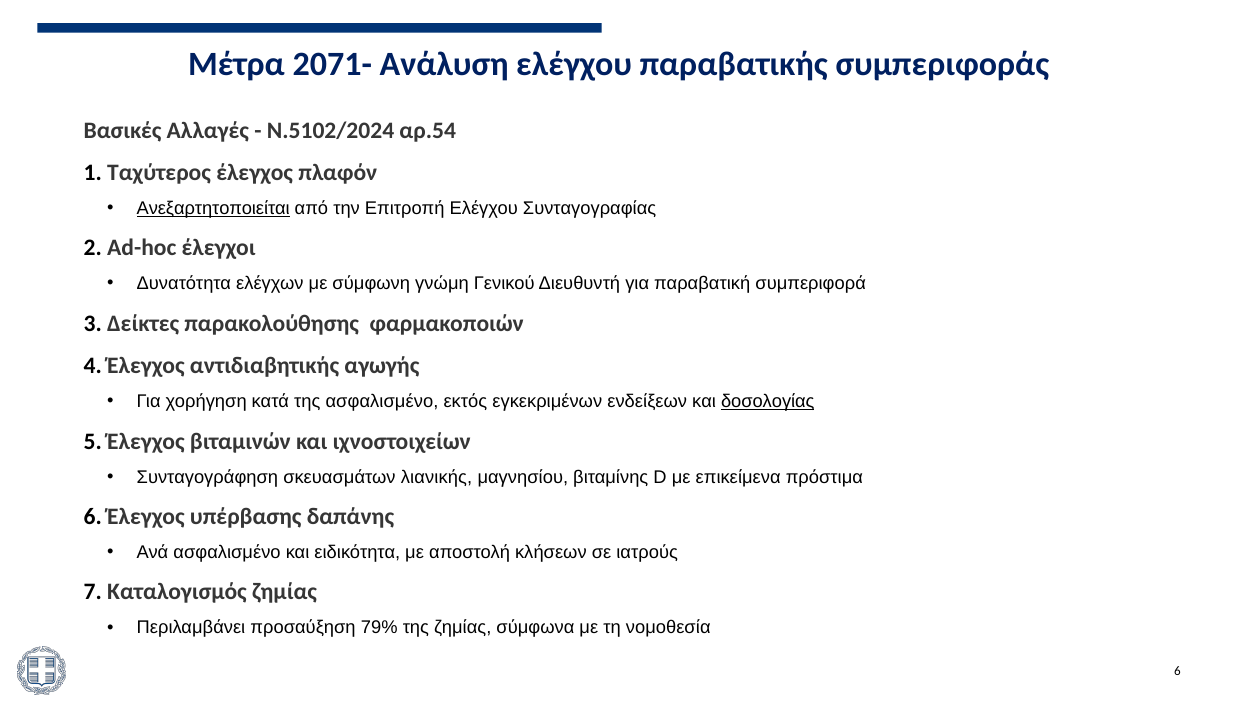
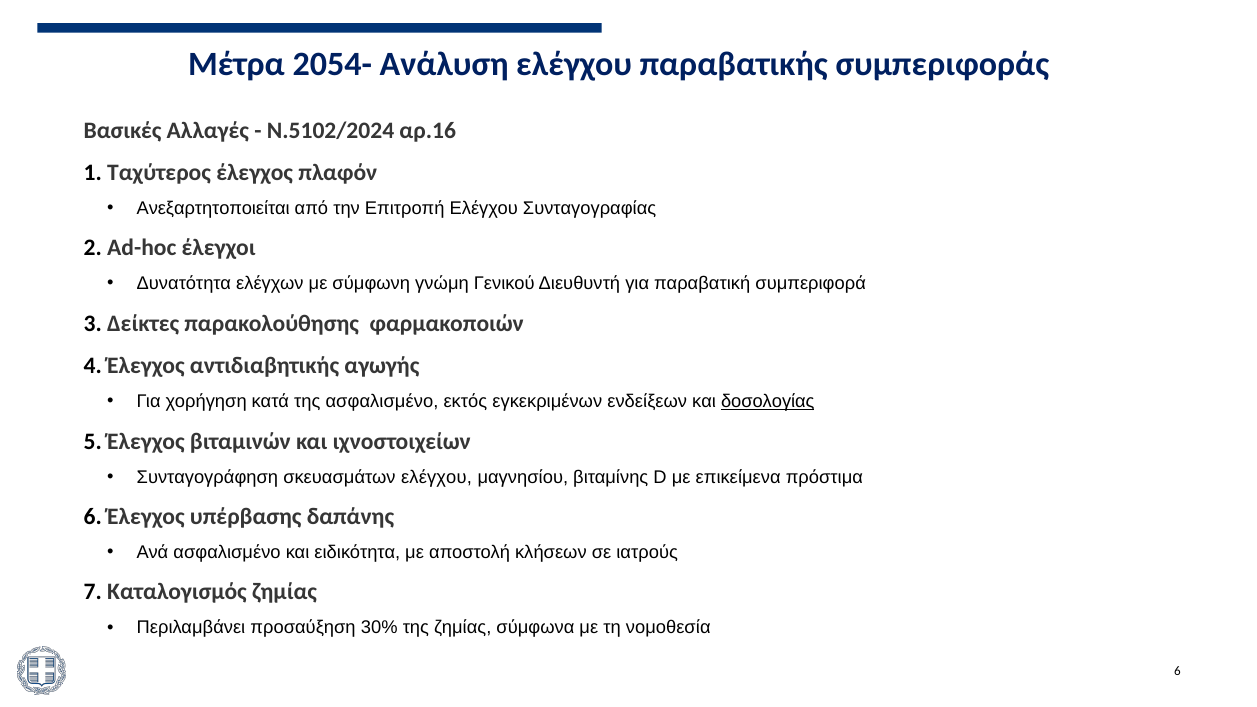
2071-: 2071- -> 2054-
αρ.54: αρ.54 -> αρ.16
Ανεξαρτητοποιείται underline: present -> none
σκευασμάτων λιανικής: λιανικής -> ελέγχου
79%: 79% -> 30%
